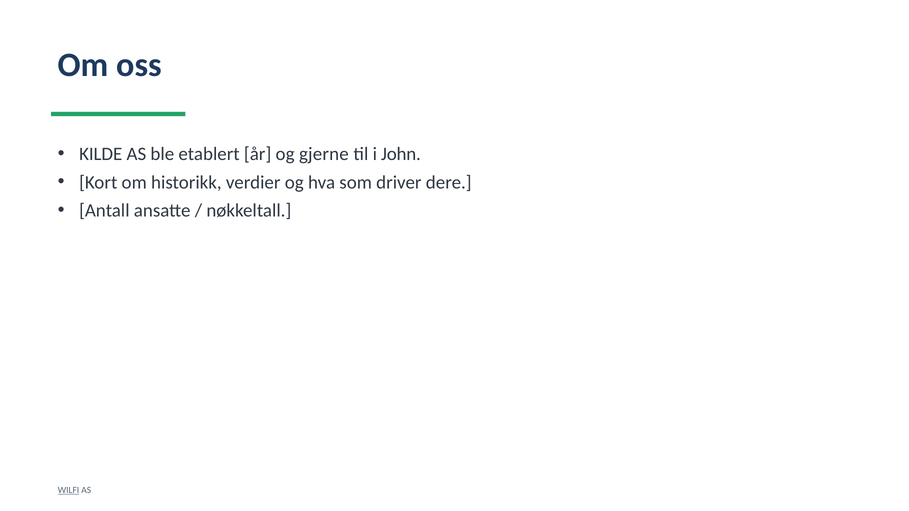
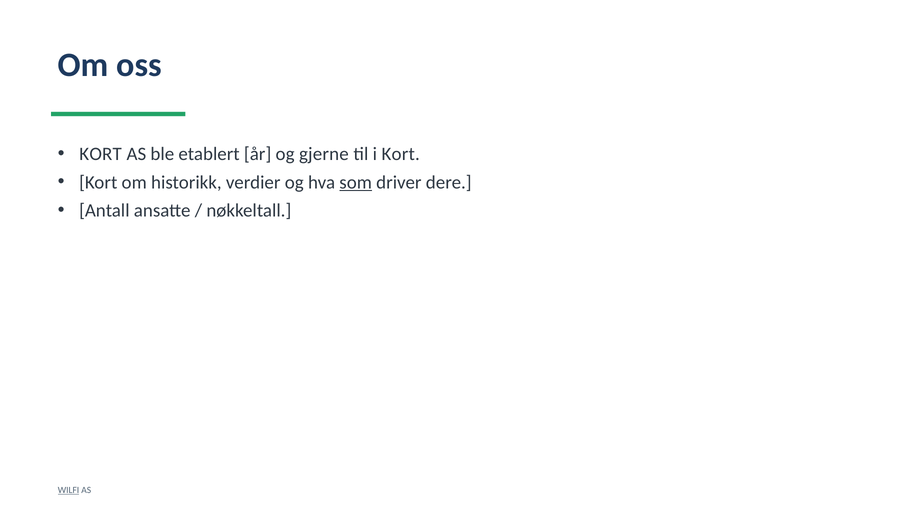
KILDE at (101, 154): KILDE -> KORT
i John: John -> Kort
som underline: none -> present
